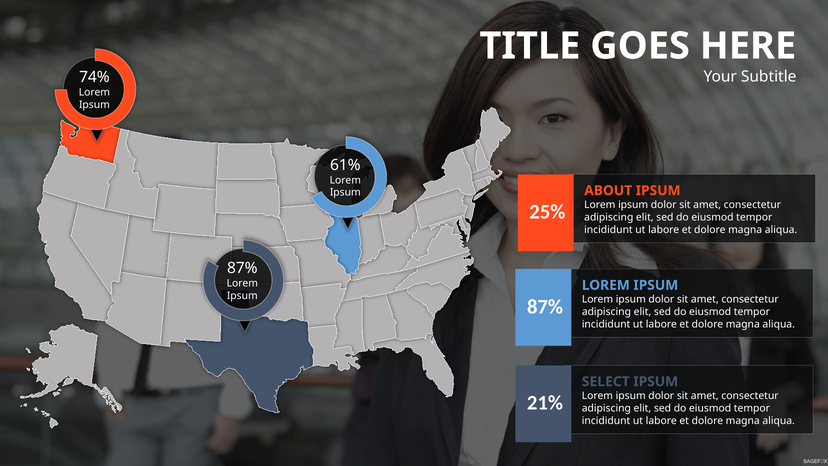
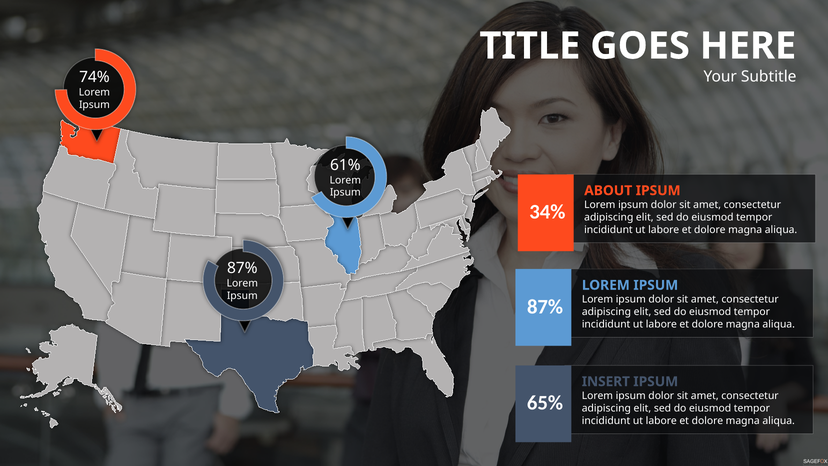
25%: 25% -> 34%
SELECT: SELECT -> INSERT
21%: 21% -> 65%
